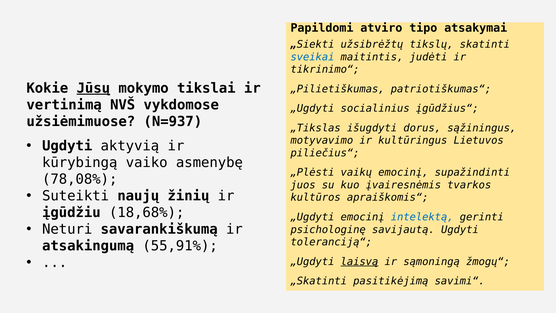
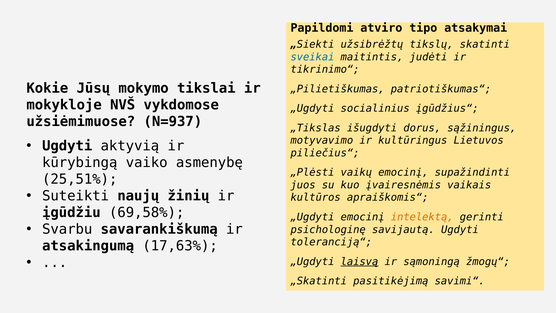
Jūsų underline: present -> none
vertinimą: vertinimą -> mokykloje
78,08%: 78,08% -> 25,51%
tvarkos: tvarkos -> vaikais
18,68%: 18,68% -> 69,58%
intelektą colour: blue -> orange
Neturi: Neturi -> Svarbu
55,91%: 55,91% -> 17,63%
